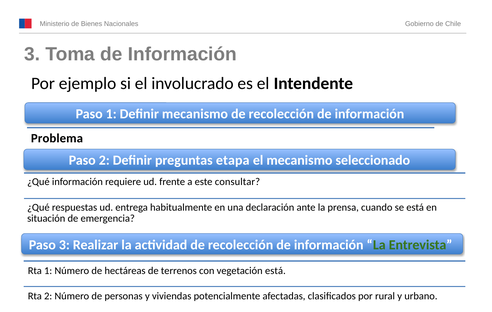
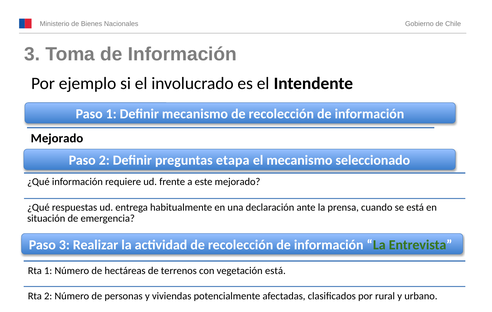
Problema at (57, 138): Problema -> Mejorado
este consultar: consultar -> mejorado
